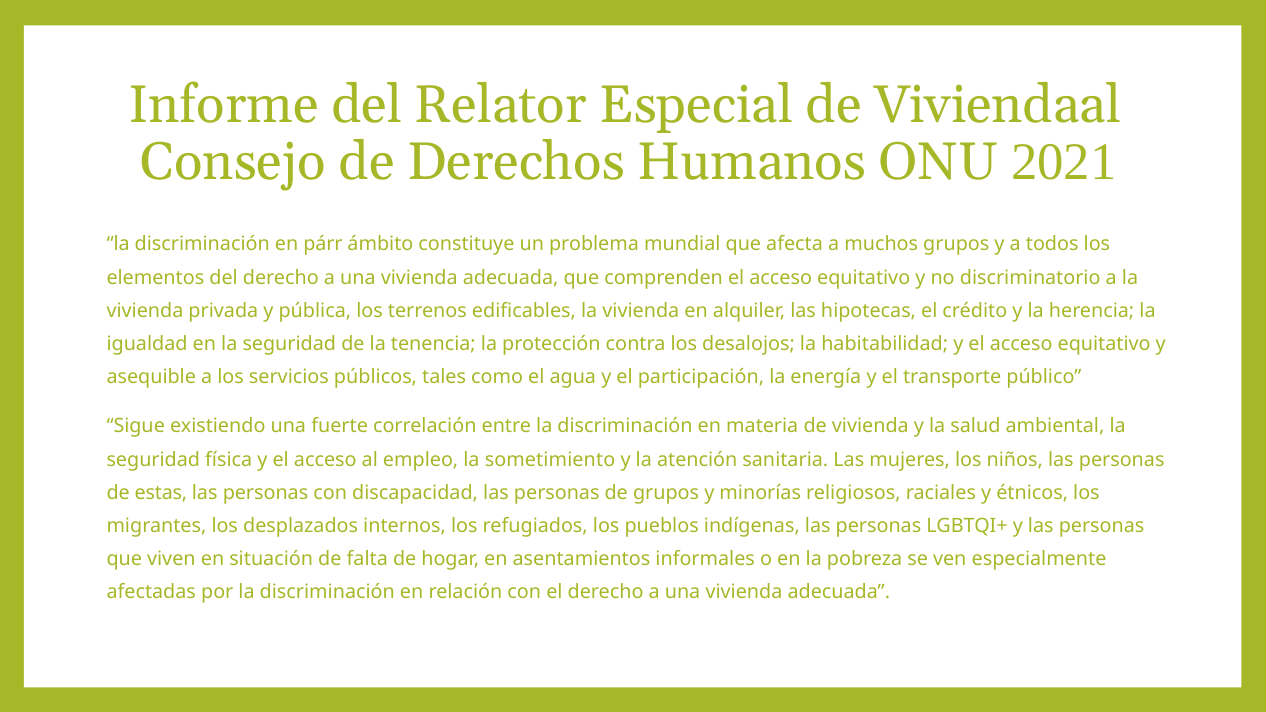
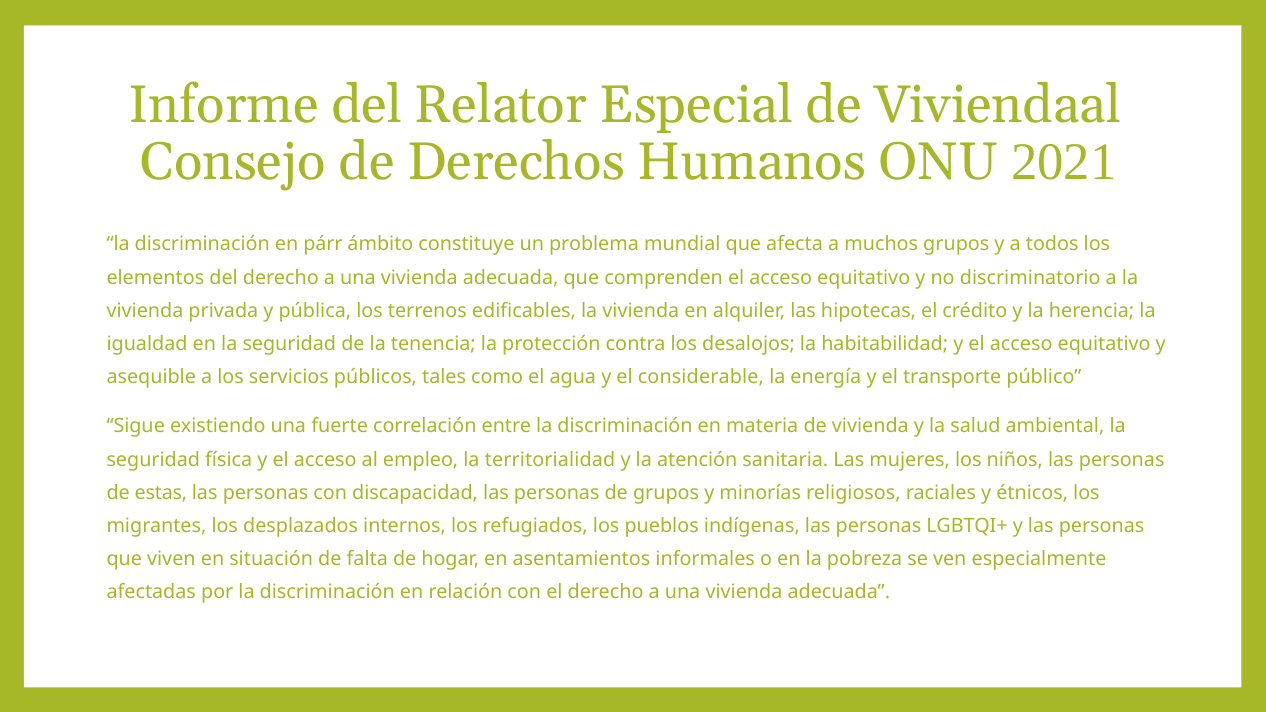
participación: participación -> considerable
sometimiento: sometimiento -> territorialidad
